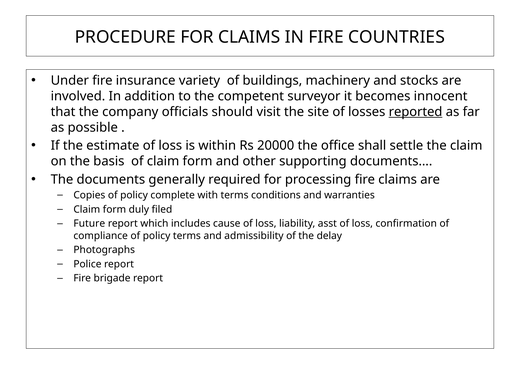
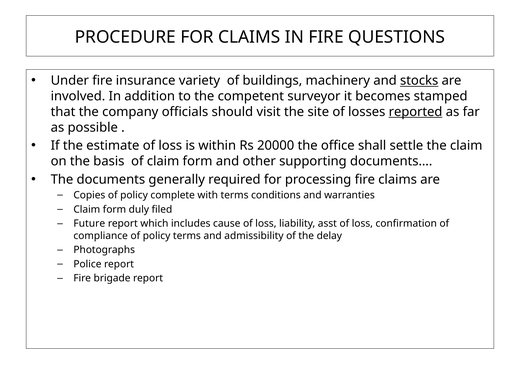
COUNTRIES: COUNTRIES -> QUESTIONS
stocks underline: none -> present
innocent: innocent -> stamped
